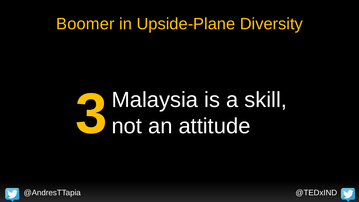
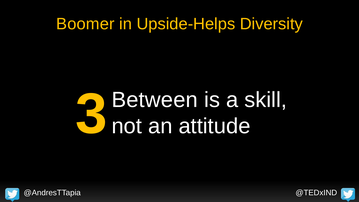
Upside-Plane: Upside-Plane -> Upside-Helps
Malaysia: Malaysia -> Between
